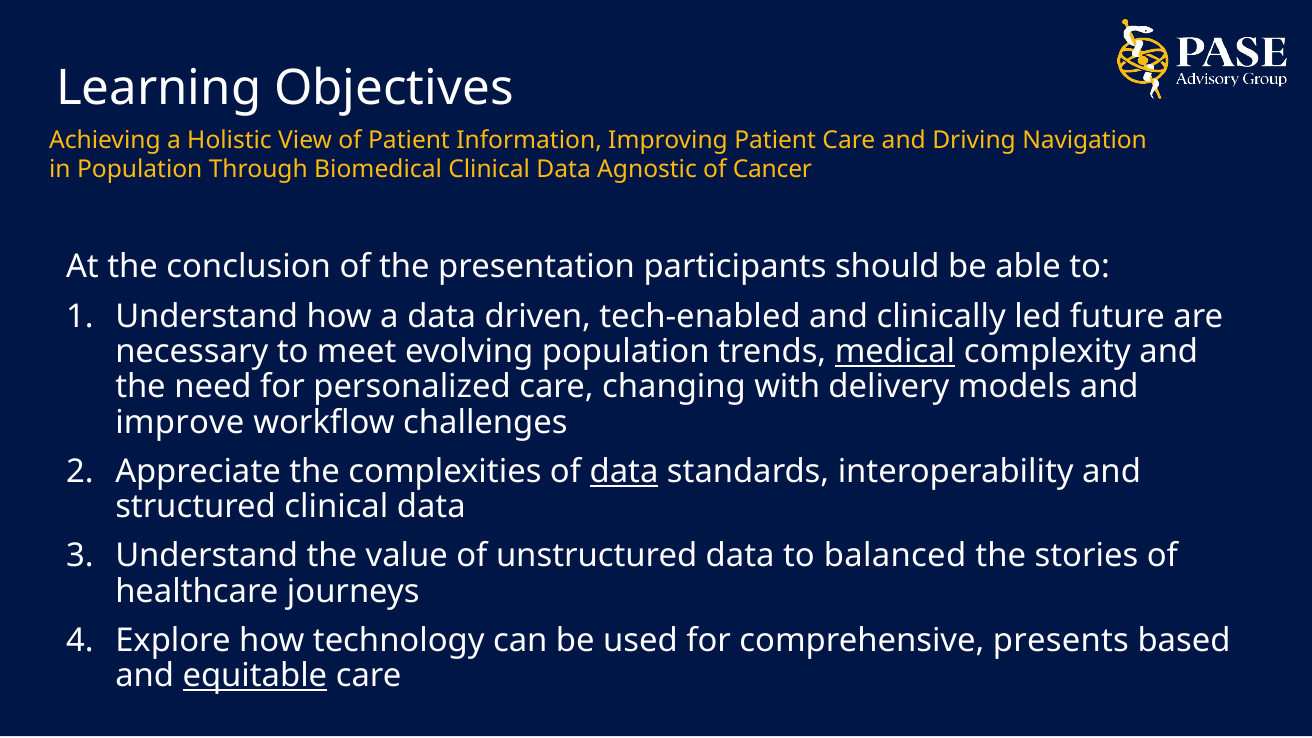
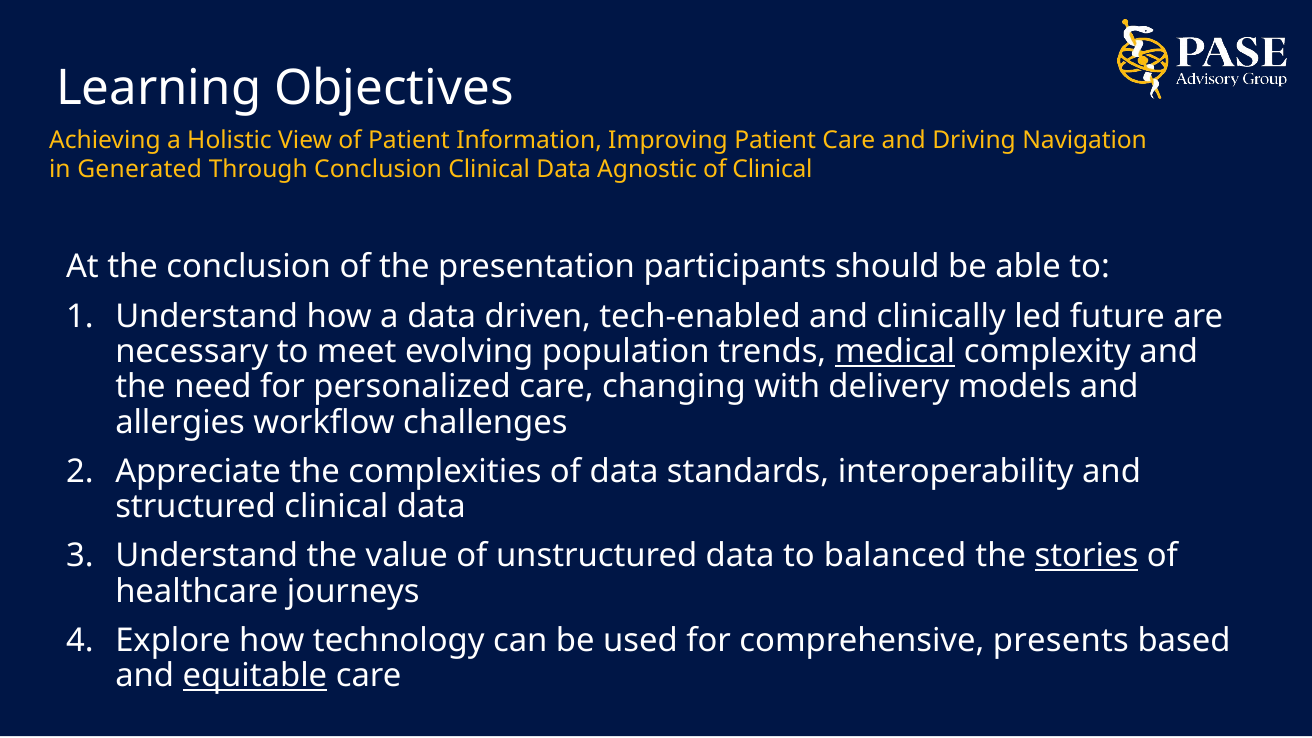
in Population: Population -> Generated
Through Biomedical: Biomedical -> Conclusion
of Cancer: Cancer -> Clinical
improve: improve -> allergies
data at (624, 472) underline: present -> none
stories underline: none -> present
